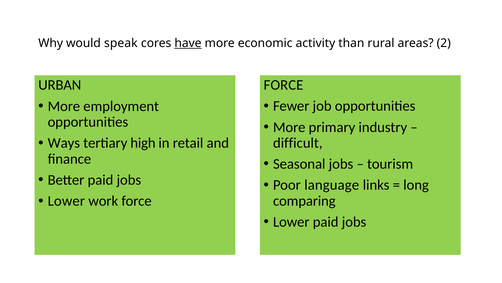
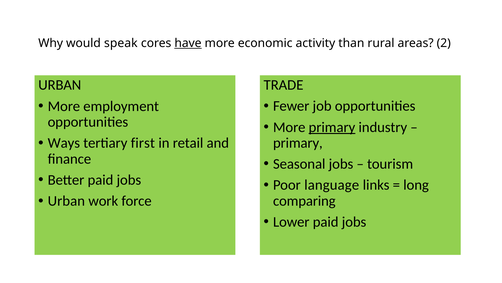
FORCE at (283, 85): FORCE -> TRADE
primary at (332, 127) underline: none -> present
high: high -> first
difficult at (298, 143): difficult -> primary
Lower at (66, 201): Lower -> Urban
